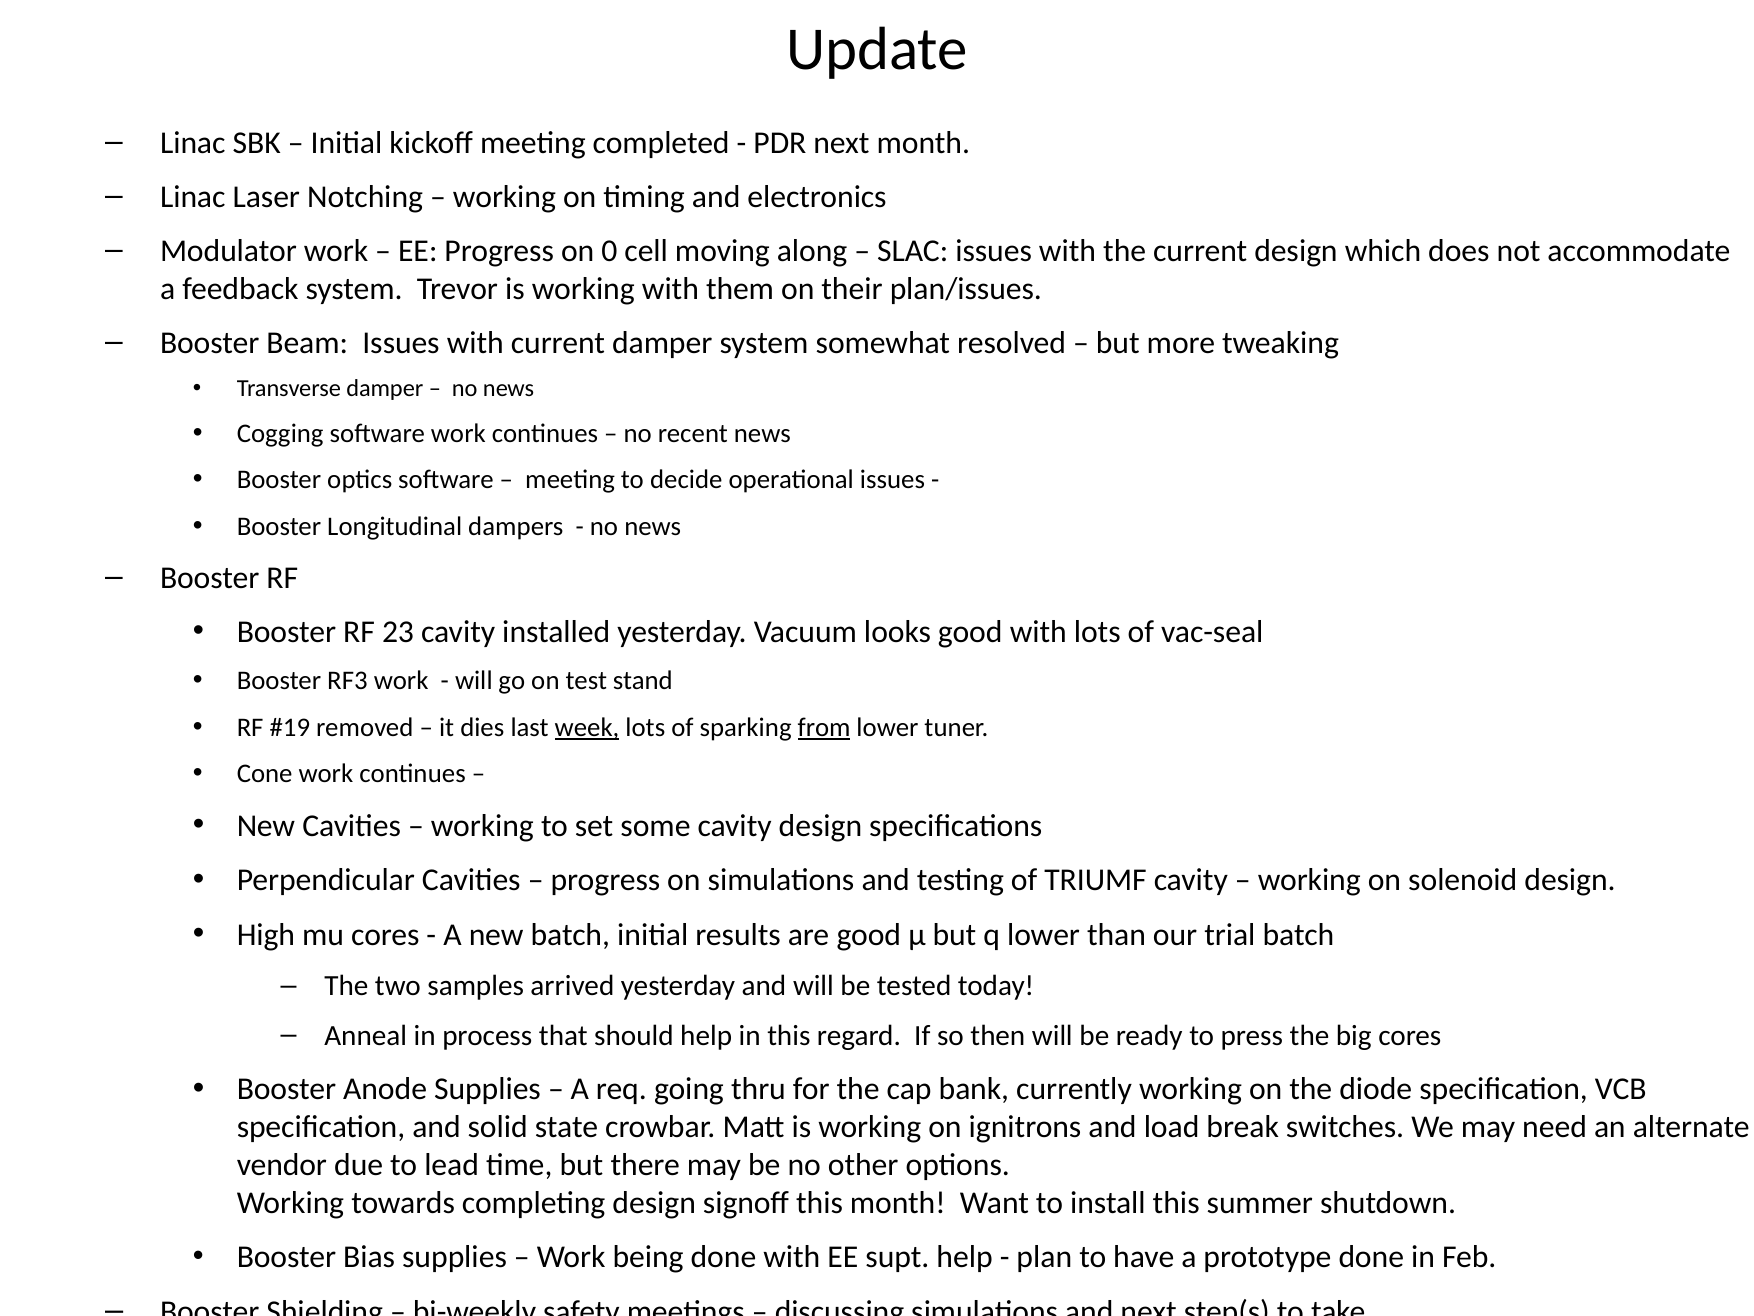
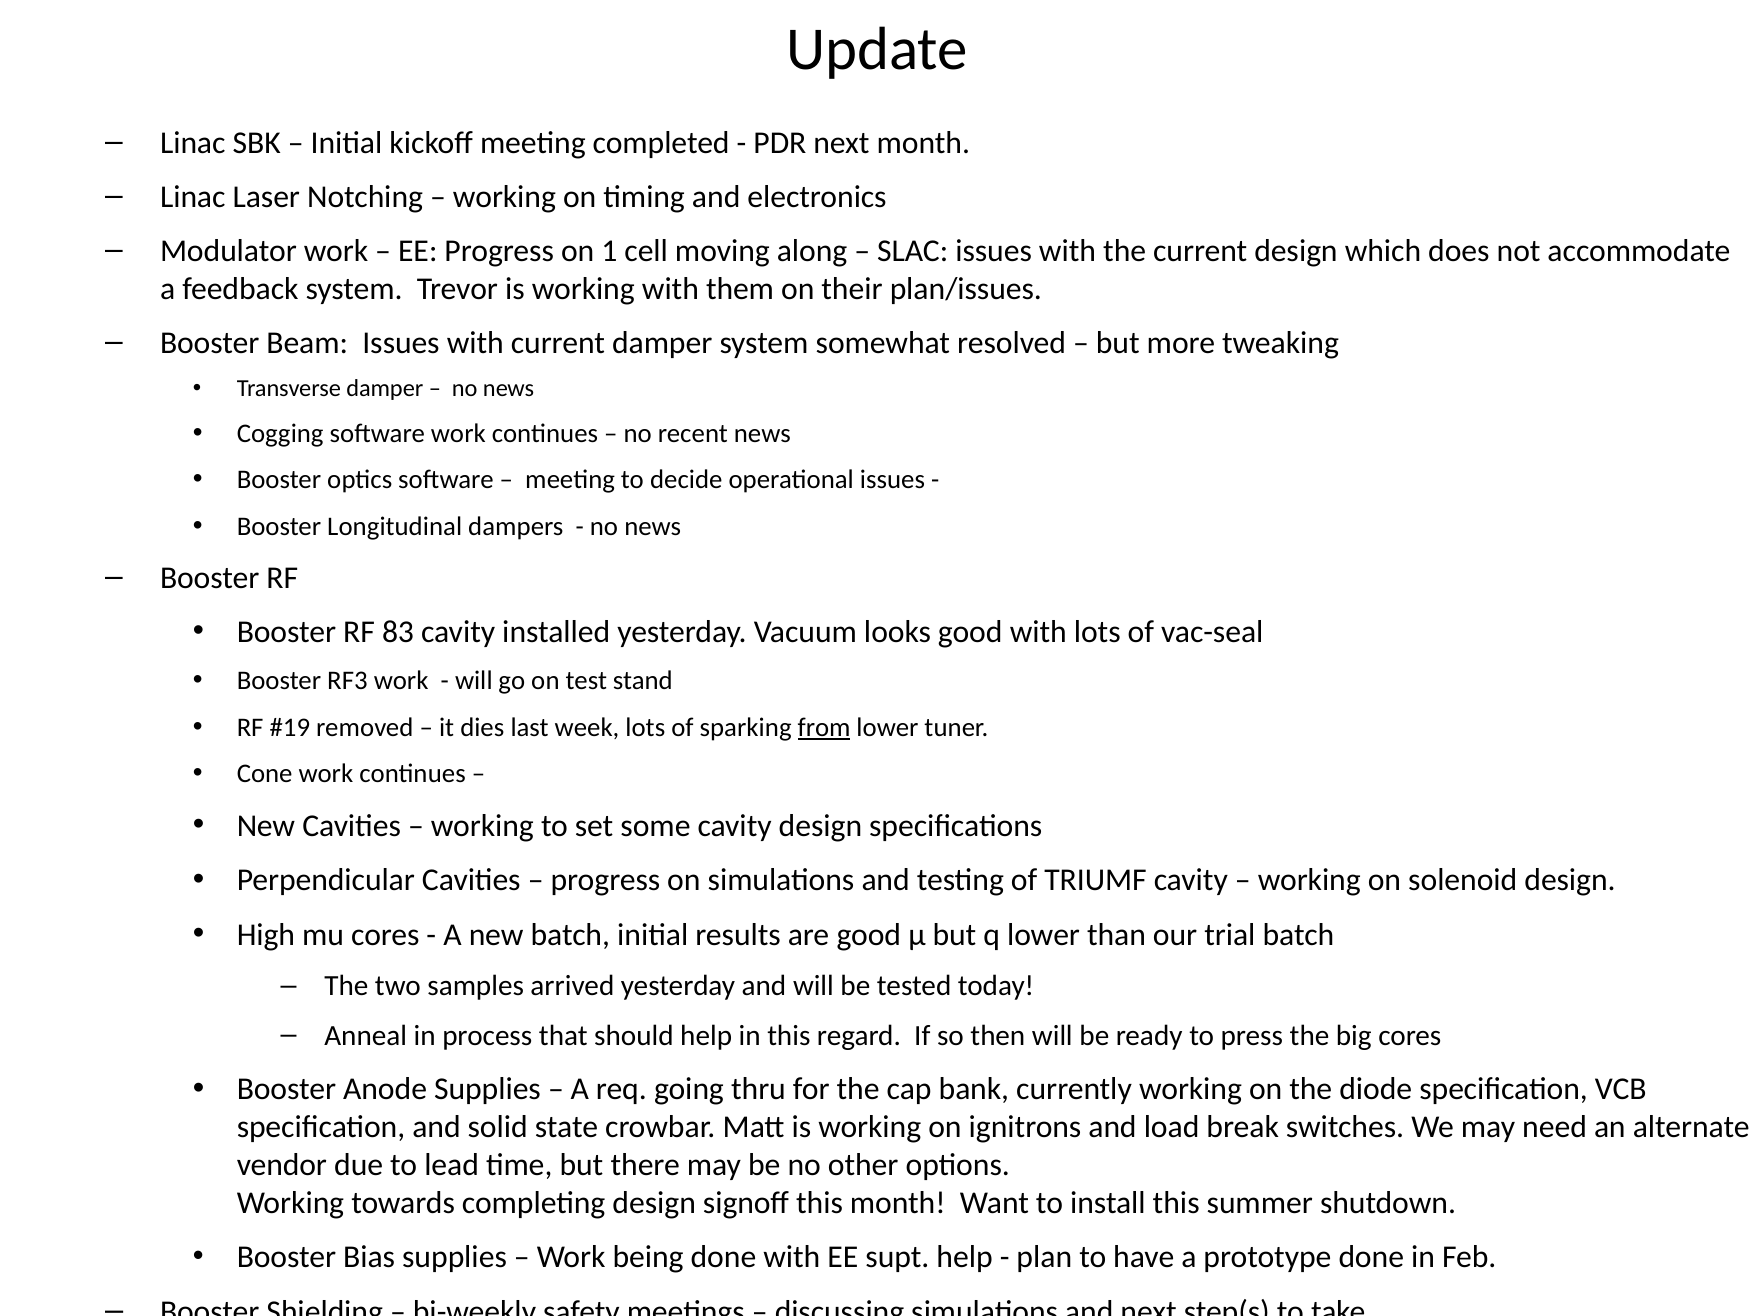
0: 0 -> 1
23: 23 -> 83
week underline: present -> none
